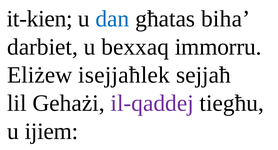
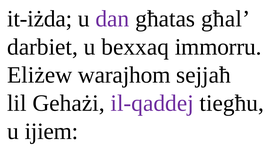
it-kien: it-kien -> it-iżda
dan colour: blue -> purple
biha: biha -> għal
isejjaħlek: isejjaħlek -> warajhom
